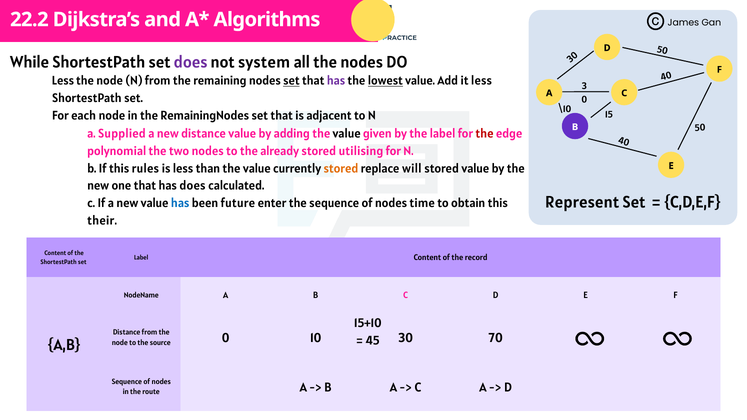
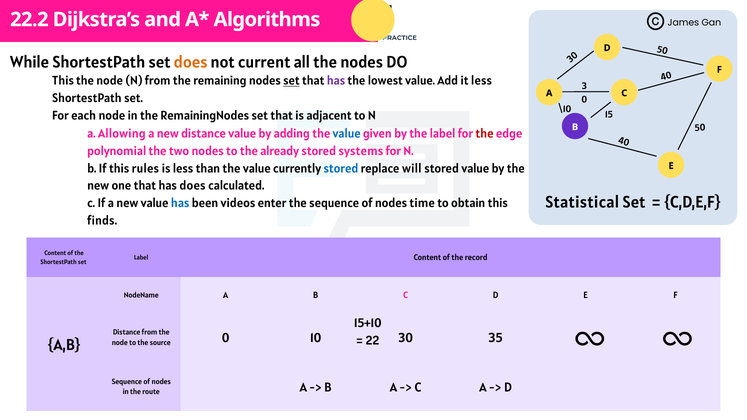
does at (191, 62) colour: purple -> orange
system: system -> current
Less at (63, 81): Less -> This
lowest underline: present -> none
Supplied: Supplied -> Allowing
value at (347, 134) colour: black -> blue
utilising: utilising -> systems
stored at (341, 169) colour: orange -> blue
Represent: Represent -> Statistical
future: future -> videos
their: their -> finds
45: 45 -> 22
70: 70 -> 35
